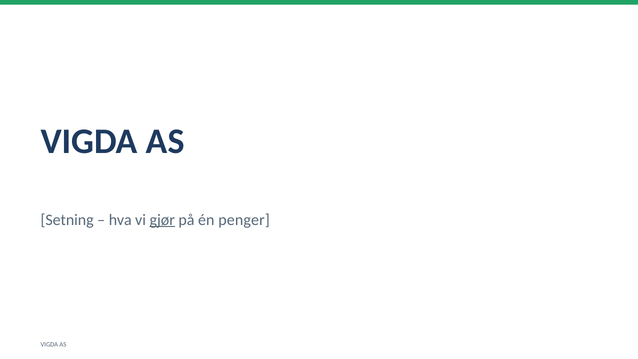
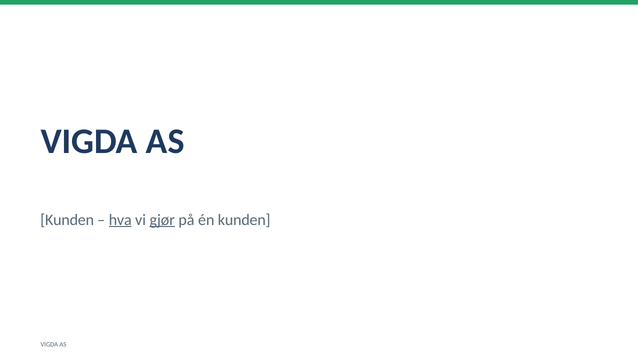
Setning at (67, 220): Setning -> Kunden
hva underline: none -> present
én penger: penger -> kunden
